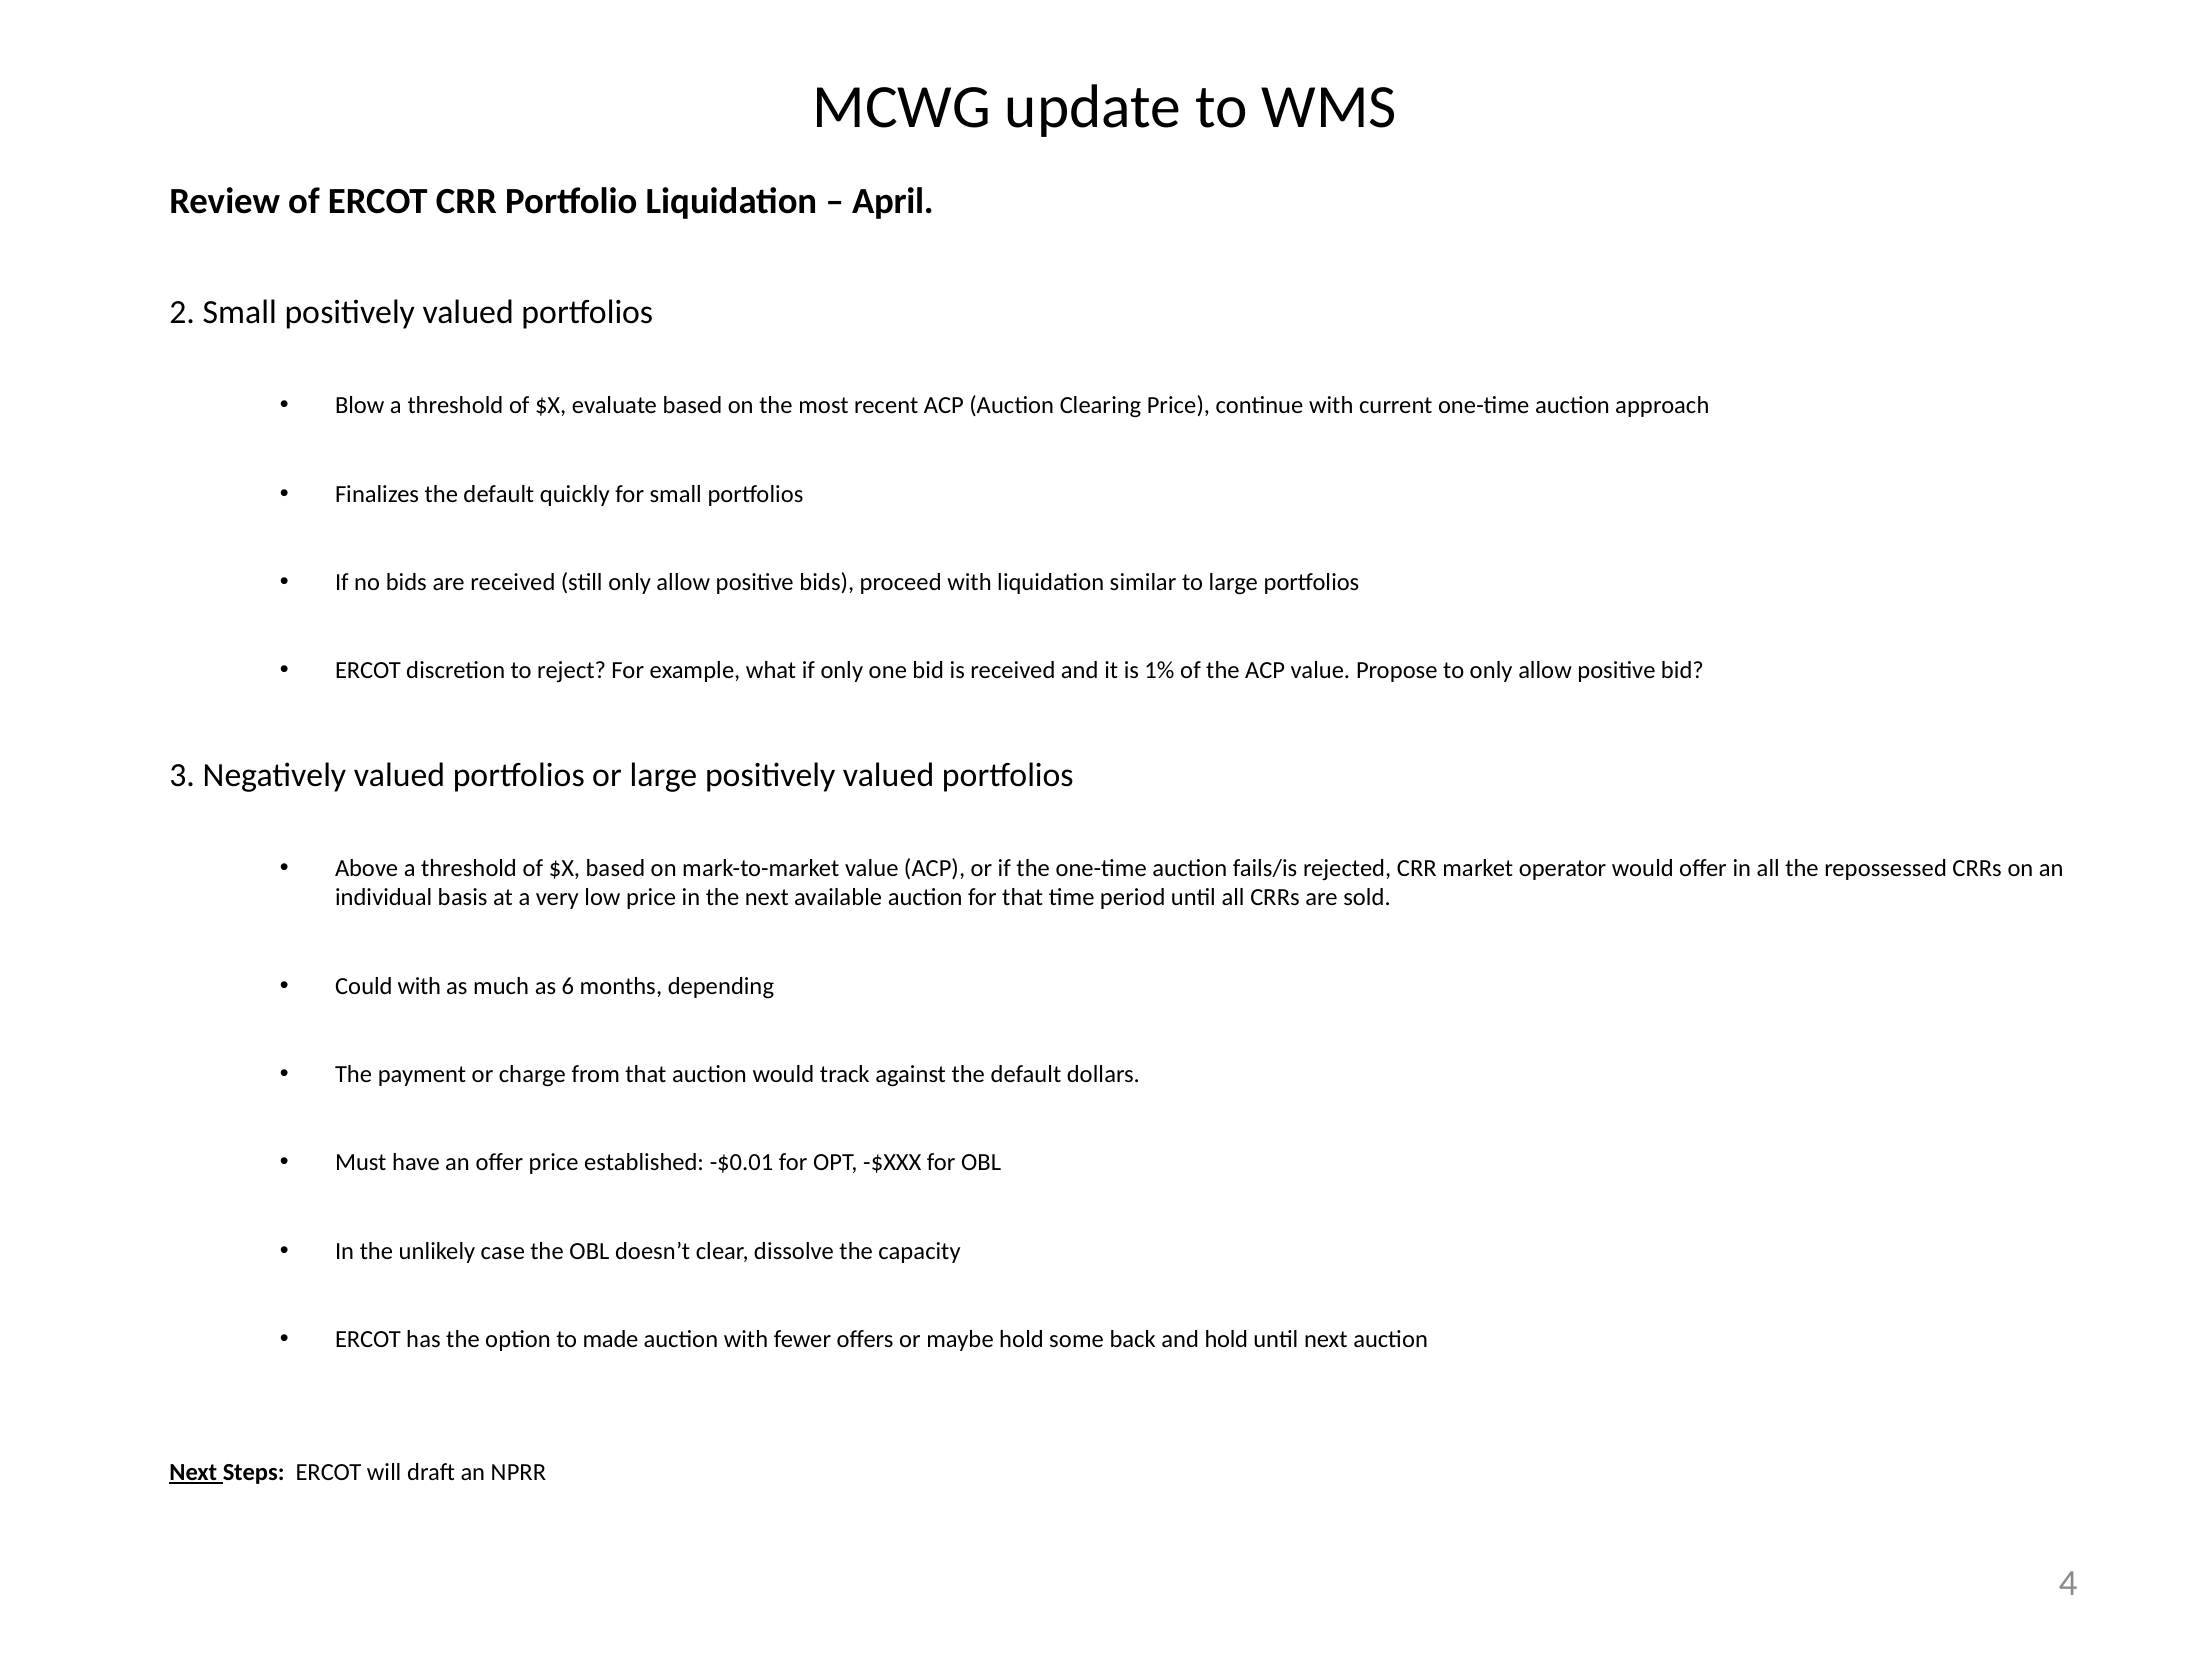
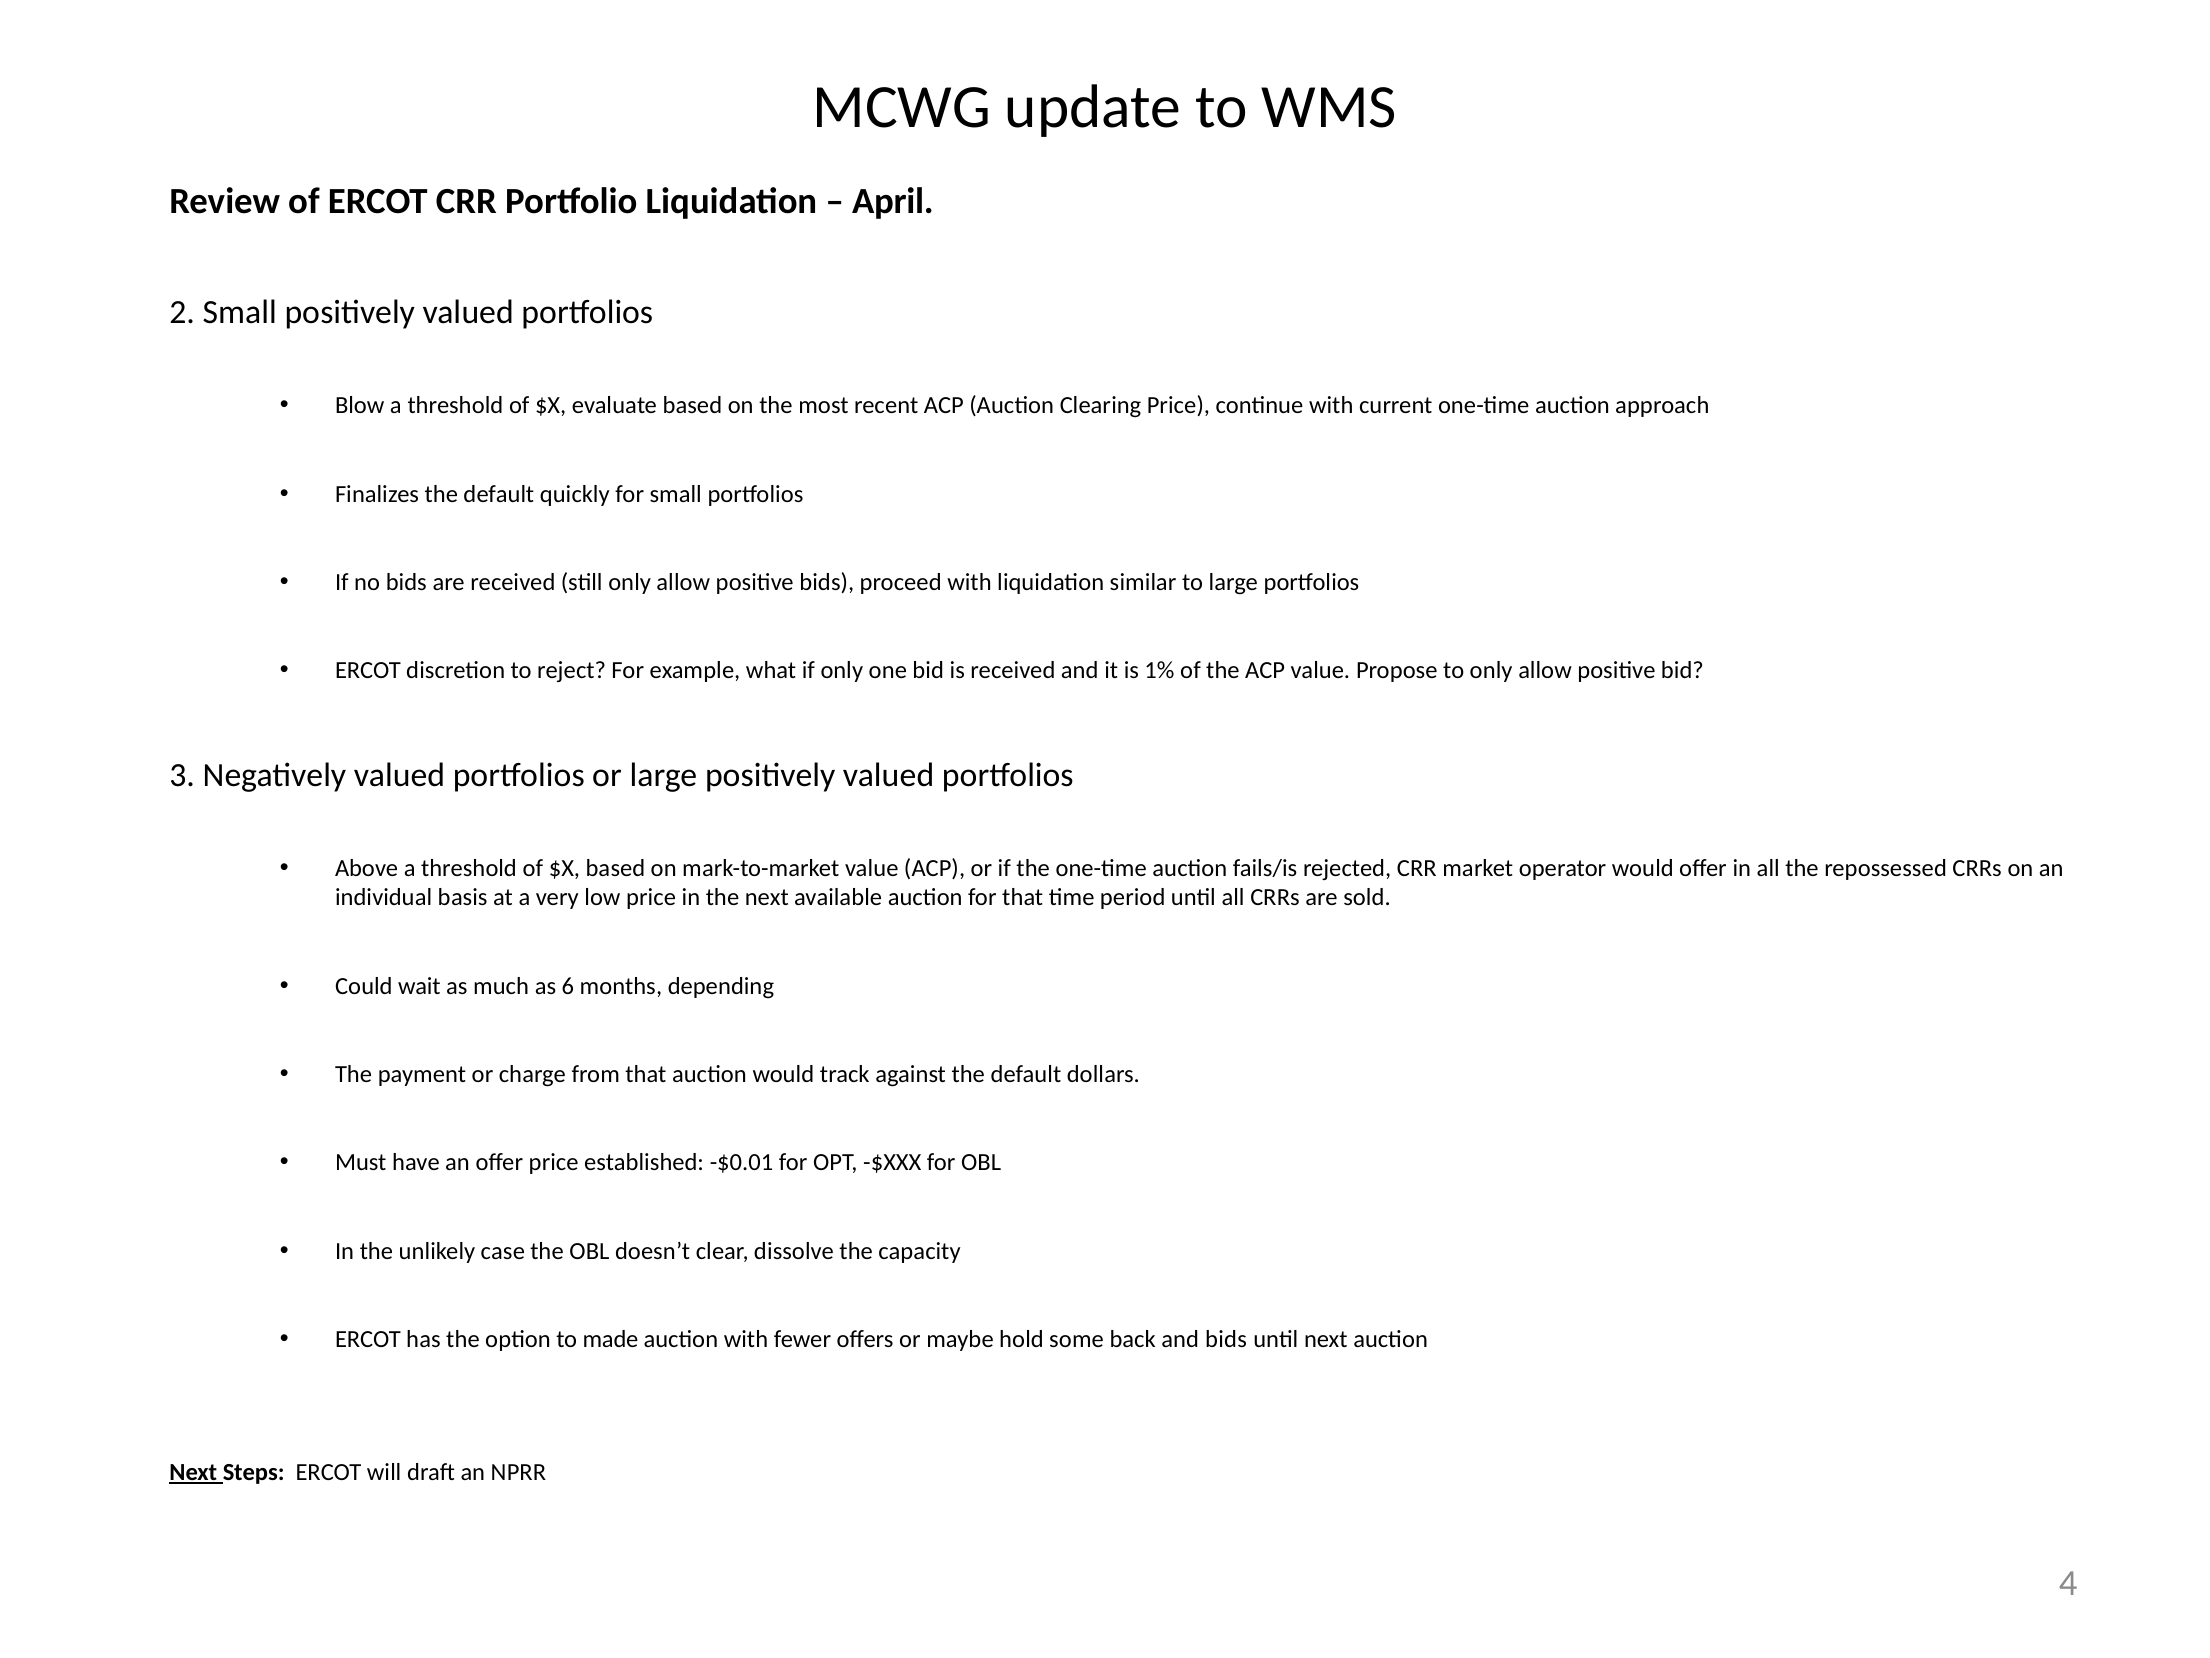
Could with: with -> wait
and hold: hold -> bids
